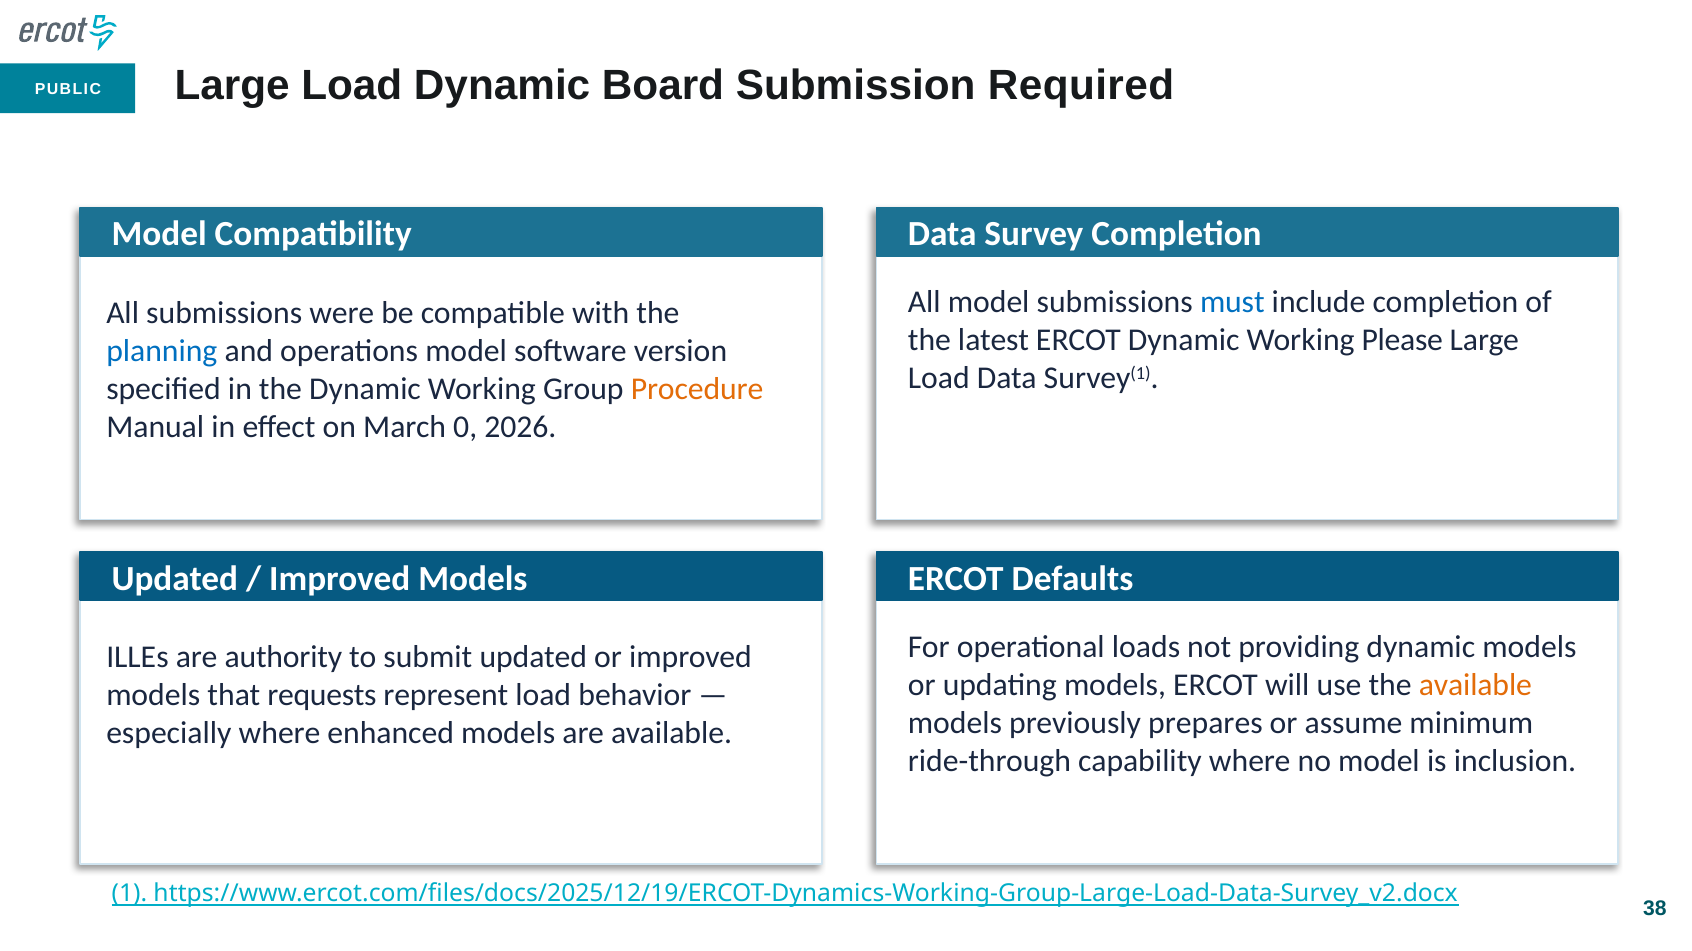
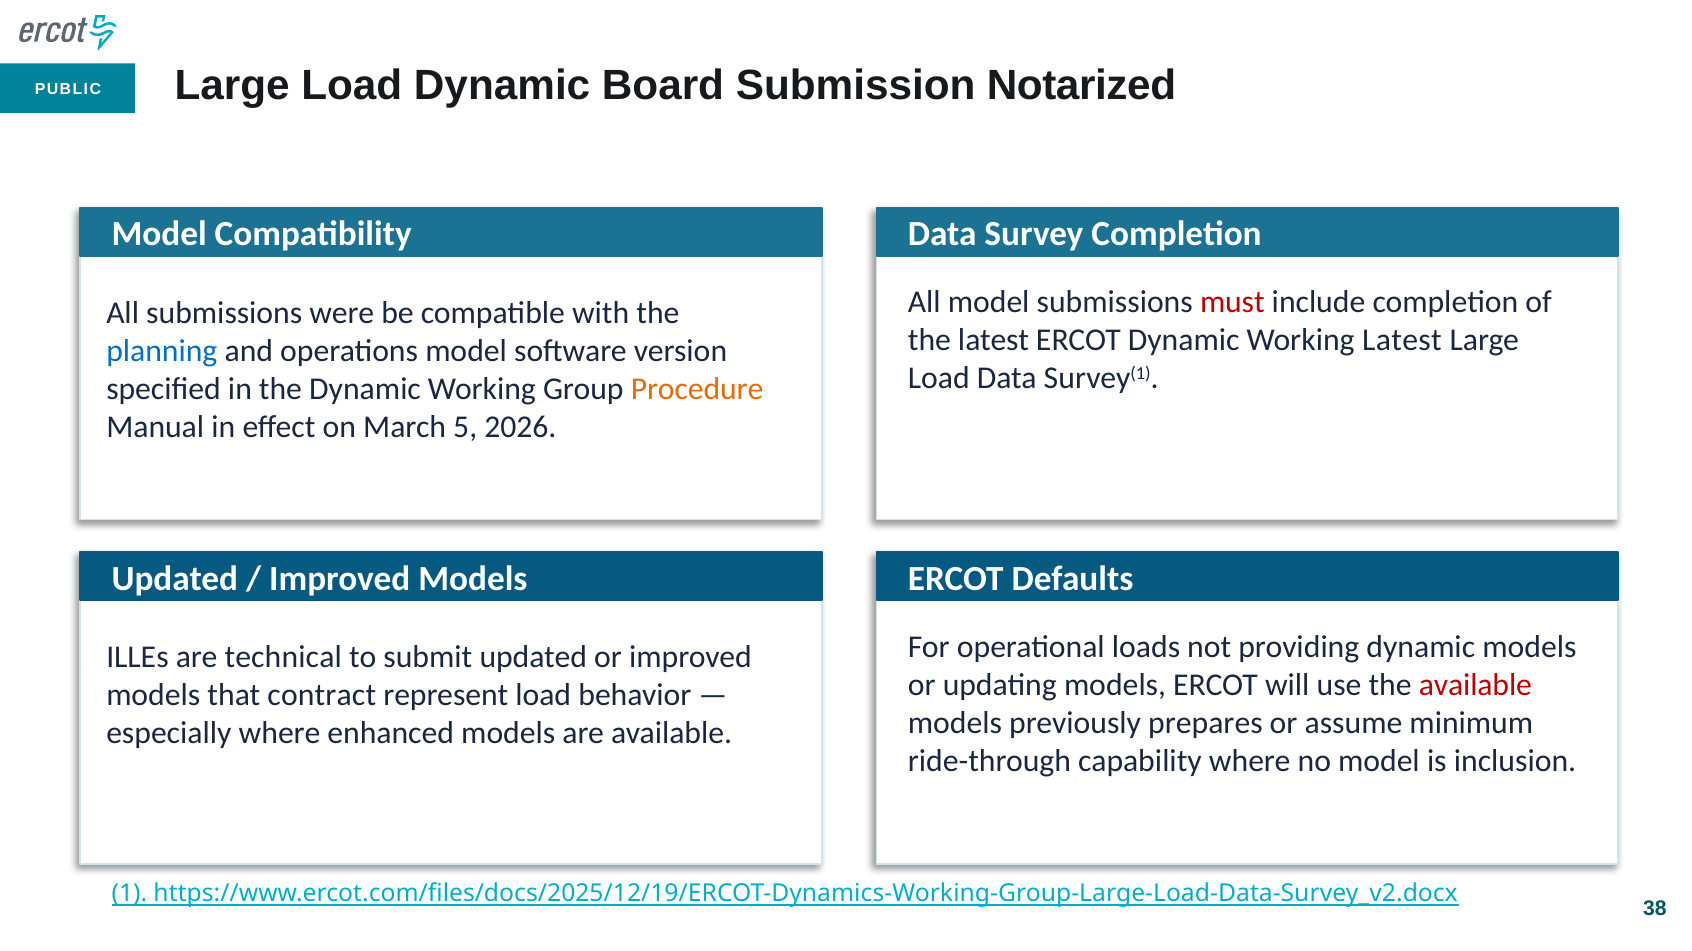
Required: Required -> Notarized
must colour: blue -> red
Working Please: Please -> Latest
0: 0 -> 5
authority: authority -> technical
available at (1475, 685) colour: orange -> red
requests: requests -> contract
